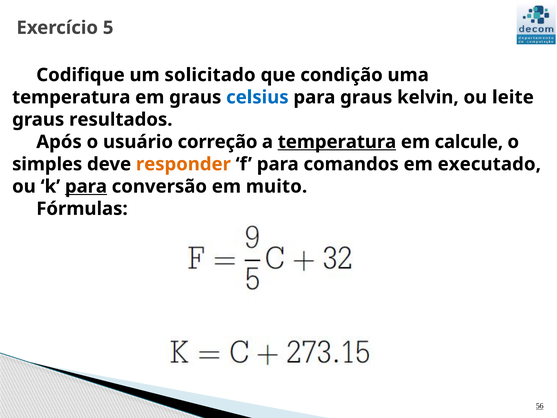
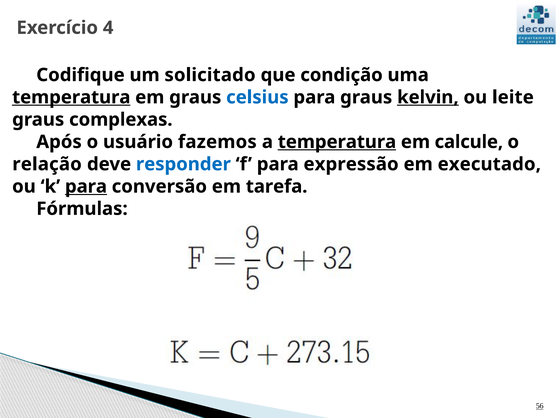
5: 5 -> 4
temperatura at (71, 97) underline: none -> present
kelvin underline: none -> present
resultados: resultados -> complexas
correção: correção -> fazemos
simples: simples -> relação
responder colour: orange -> blue
comandos: comandos -> expressão
muito: muito -> tarefa
